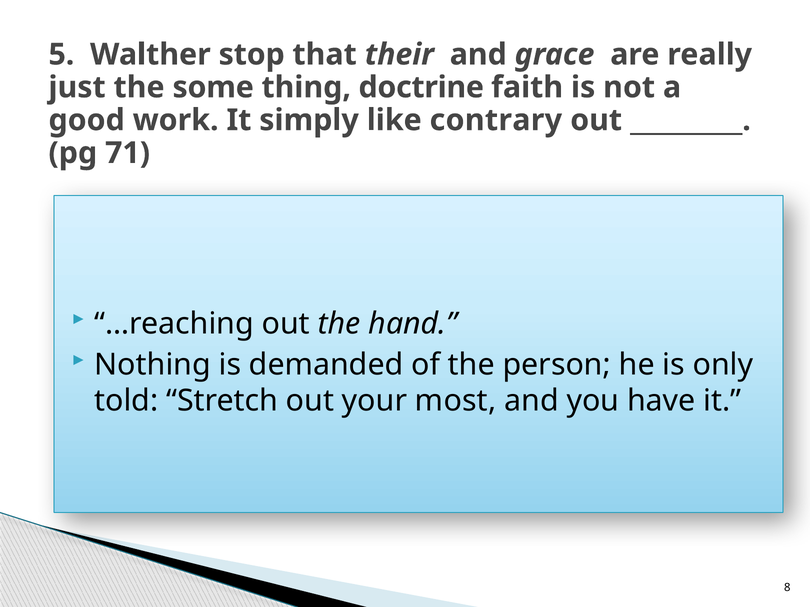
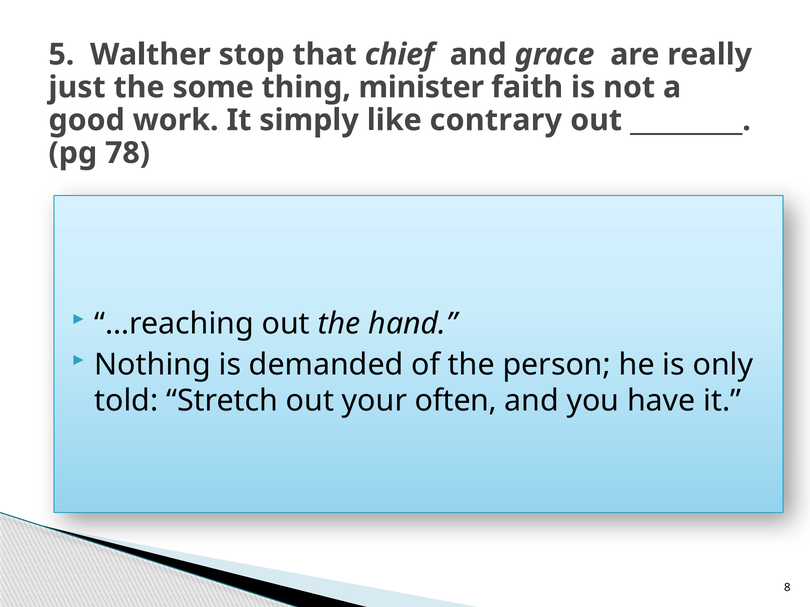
their: their -> chief
doctrine: doctrine -> minister
71: 71 -> 78
most: most -> often
